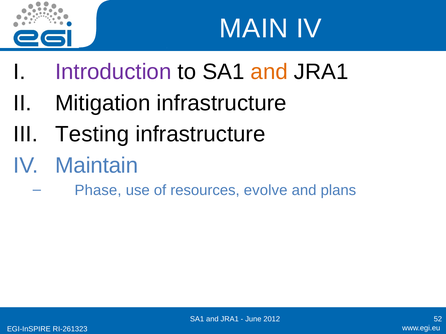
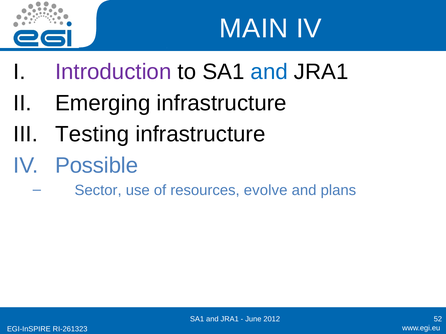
and at (269, 72) colour: orange -> blue
Mitigation: Mitigation -> Emerging
Maintain: Maintain -> Possible
Phase: Phase -> Sector
